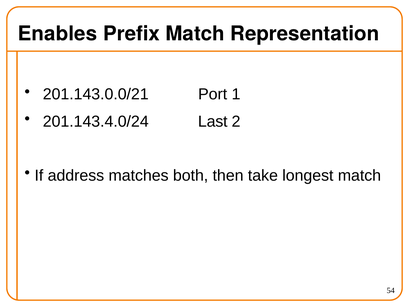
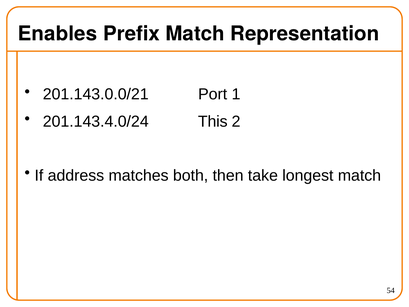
Last: Last -> This
